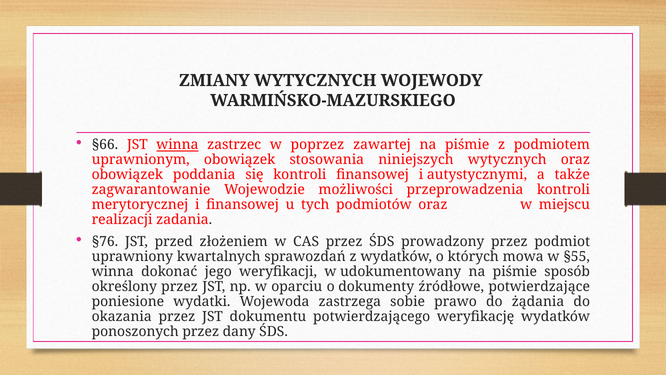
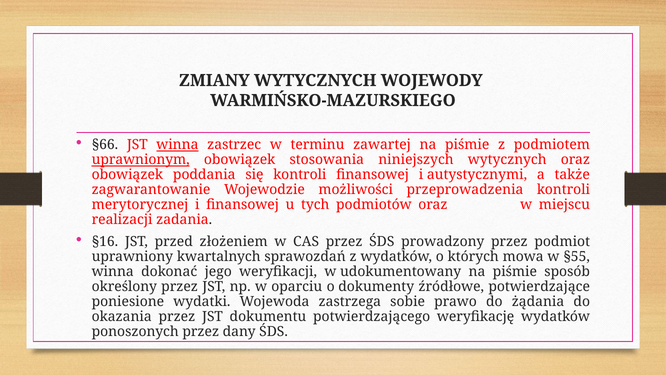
poprzez: poprzez -> terminu
uprawnionym underline: none -> present
§76: §76 -> §16
